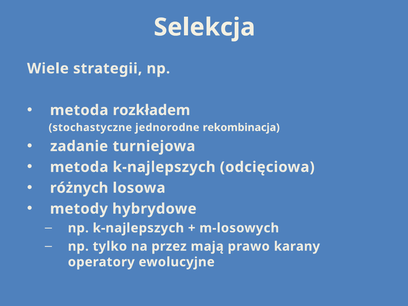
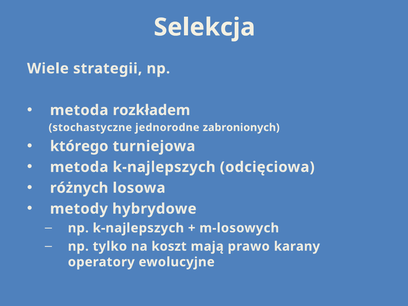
rekombinacja: rekombinacja -> zabronionych
zadanie: zadanie -> którego
przez: przez -> koszt
